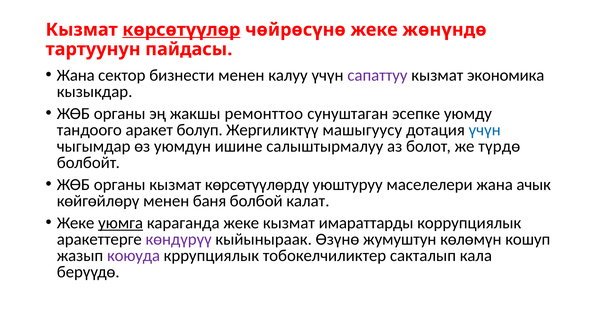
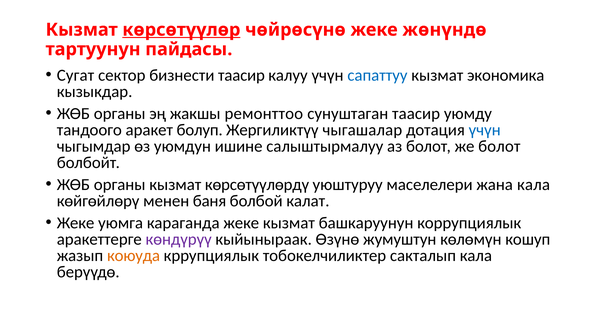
Жана at (76, 75): Жана -> Сугат
бизнести менен: менен -> таасир
сапаттуу colour: purple -> blue
сунуштаган эсепке: эсепке -> таасир
машыгуусу: машыгуусу -> чыгашалар
же түрдө: түрдө -> болот
жана ачык: ачык -> кала
уюмга underline: present -> none
имараттарды: имараттарды -> башкаруунун
коюуда colour: purple -> orange
